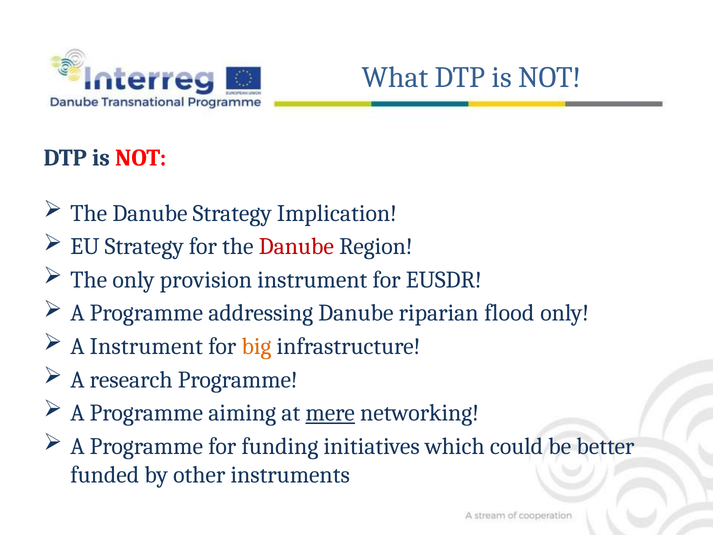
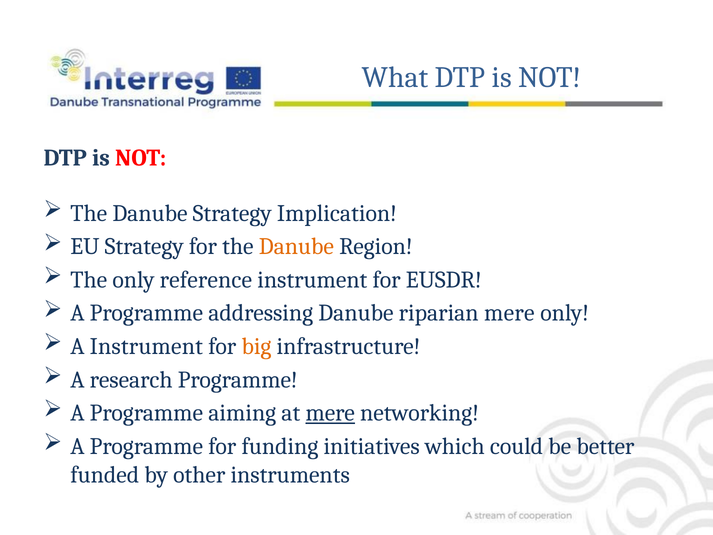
Danube at (296, 246) colour: red -> orange
provision: provision -> reference
riparian flood: flood -> mere
